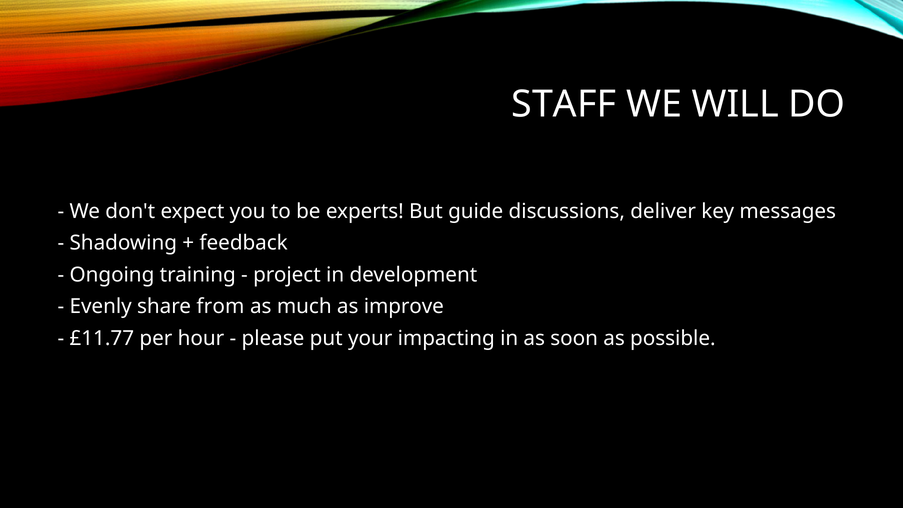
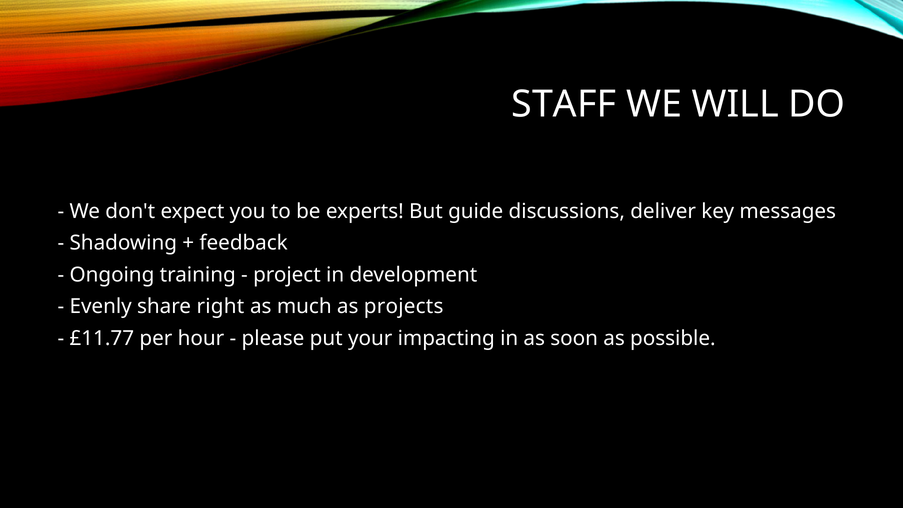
from: from -> right
improve: improve -> projects
